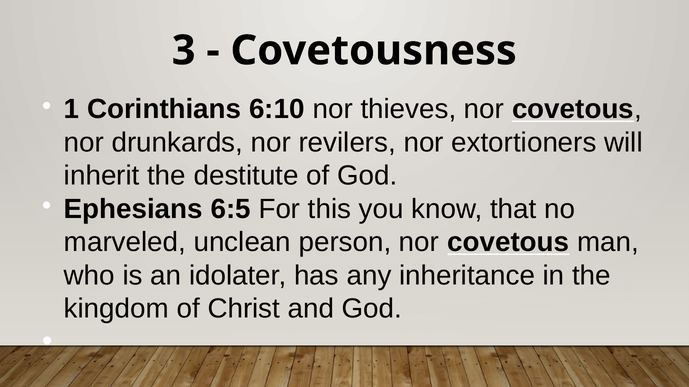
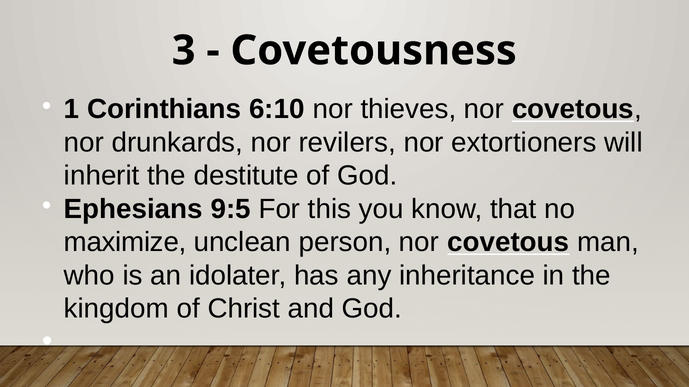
6:5: 6:5 -> 9:5
marveled: marveled -> maximize
